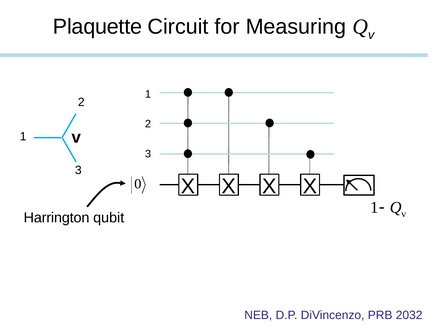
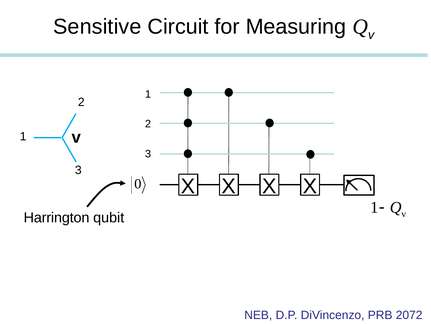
Plaquette: Plaquette -> Sensitive
2032: 2032 -> 2072
